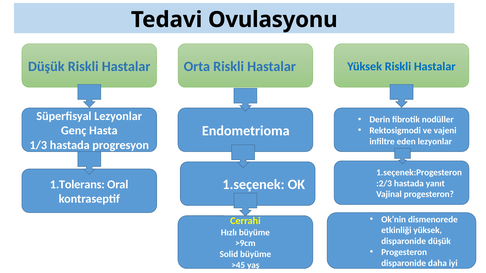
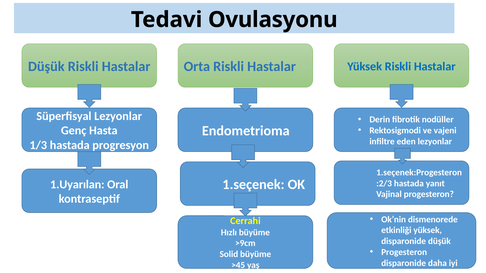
1.Tolerans: 1.Tolerans -> 1.Uyarılan
